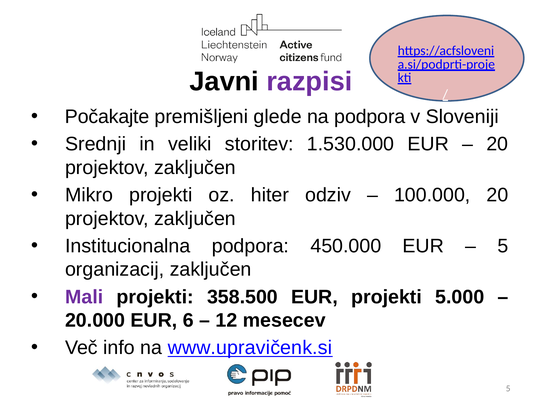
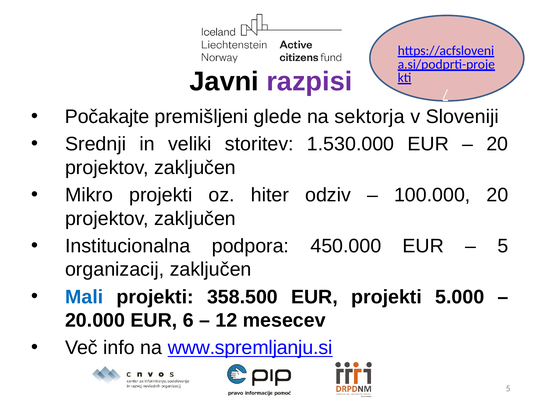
na podpora: podpora -> sektorja
Mali colour: purple -> blue
www.upravičenk.si: www.upravičenk.si -> www.spremljanju.si
